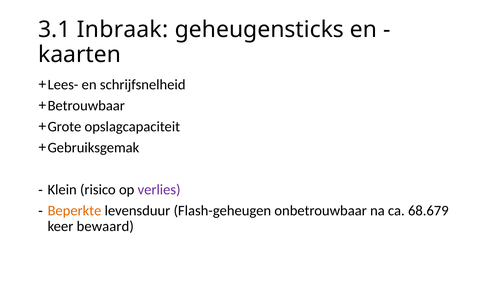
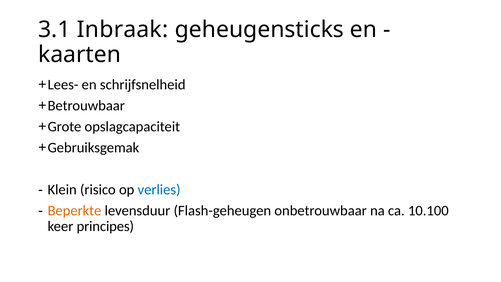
verlies colour: purple -> blue
68.679: 68.679 -> 10.100
bewaard: bewaard -> principes
